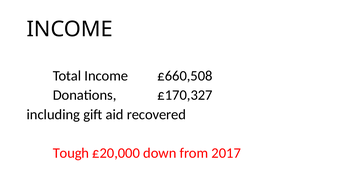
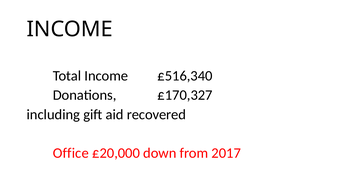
£660,508: £660,508 -> £516,340
Tough: Tough -> Office
